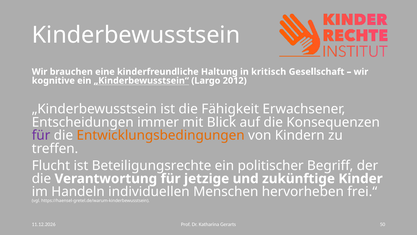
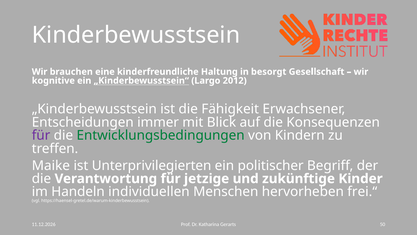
kritisch: kritisch -> besorgt
Entwicklungsbedingungen colour: orange -> green
Flucht: Flucht -> Maike
Beteiligungsrechte: Beteiligungsrechte -> Unterprivilegierten
